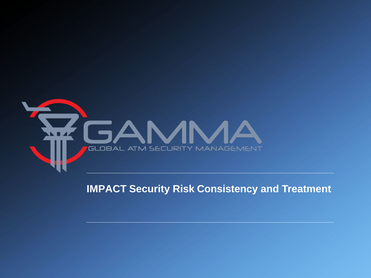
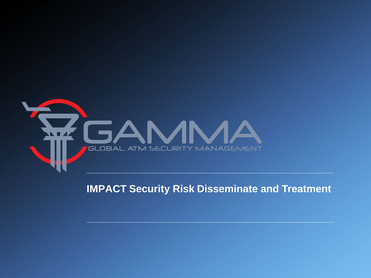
Consistency: Consistency -> Disseminate
